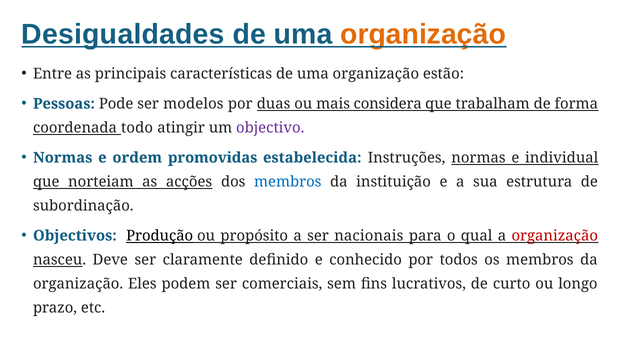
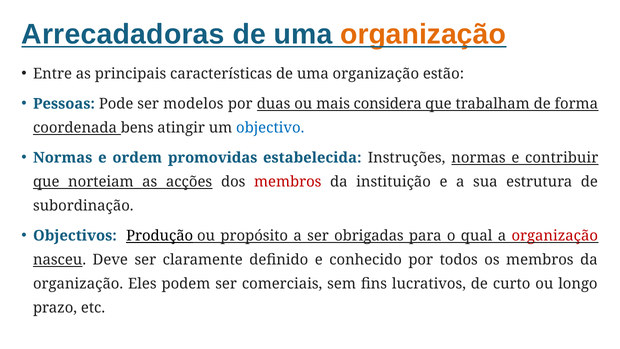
Desigualdades: Desigualdades -> Arrecadadoras
todo: todo -> bens
objectivo colour: purple -> blue
individual: individual -> contribuir
membros at (288, 182) colour: blue -> red
nacionais: nacionais -> obrigadas
